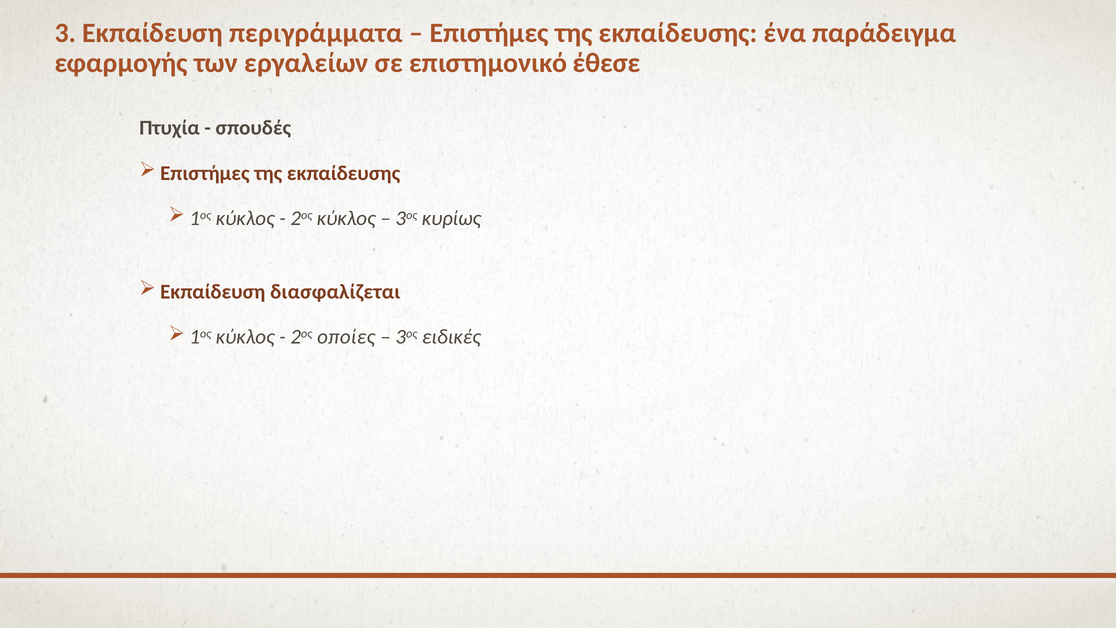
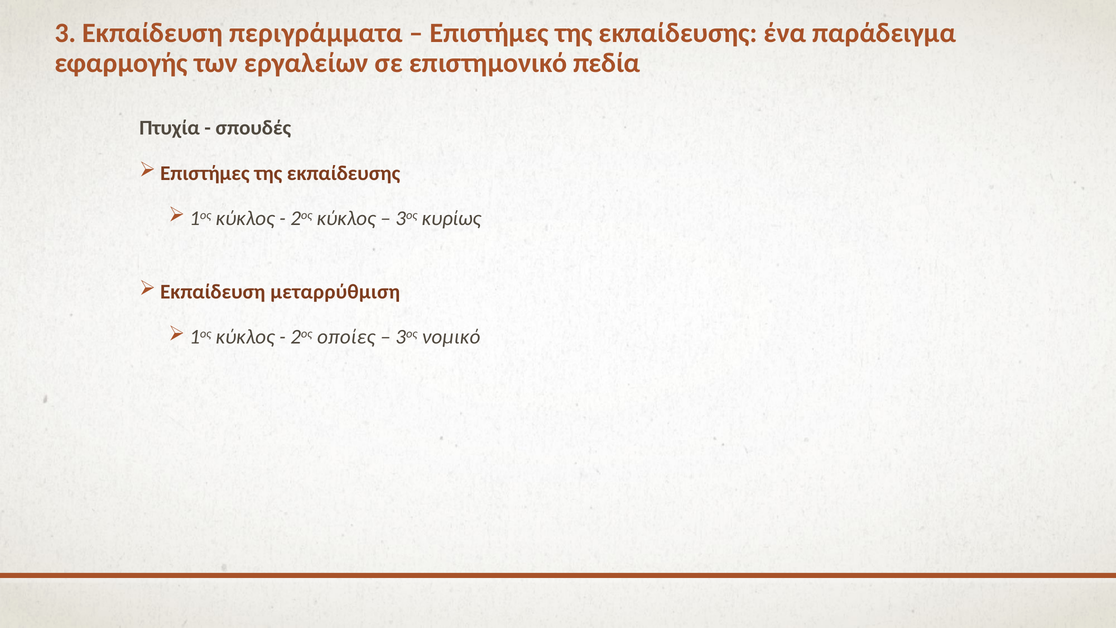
έθεσε: έθεσε -> πεδία
διασφαλίζεται: διασφαλίζεται -> μεταρρύθμιση
ειδικές: ειδικές -> νομικό
